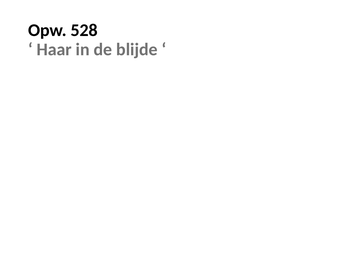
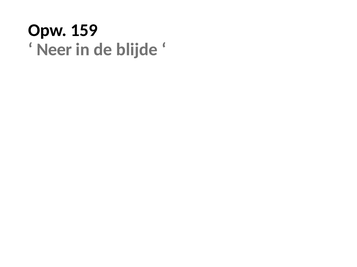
528: 528 -> 159
Haar: Haar -> Neer
